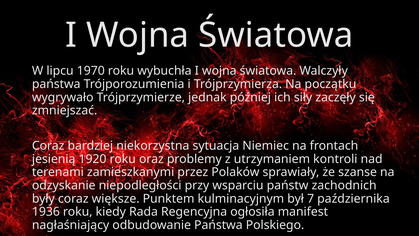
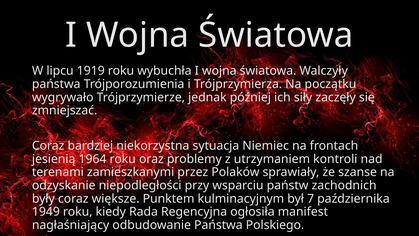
1970: 1970 -> 1919
1920: 1920 -> 1964
1936: 1936 -> 1949
